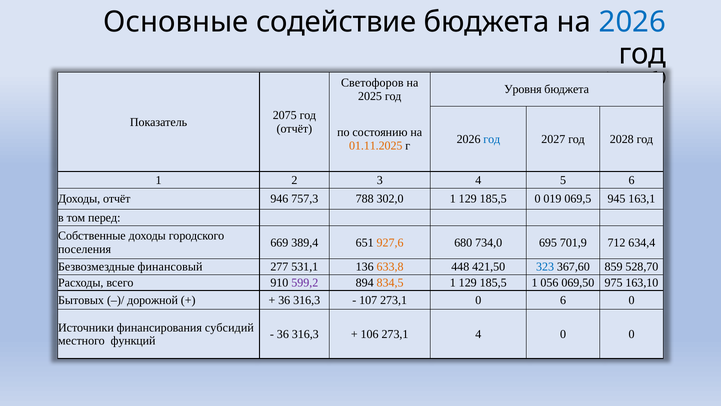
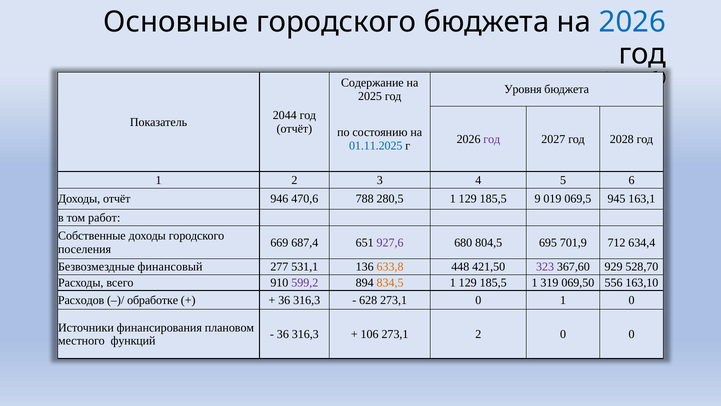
Основные содействие: содействие -> городского
Светофоров: Светофоров -> Содержание
2075: 2075 -> 2044
год at (492, 139) colour: blue -> purple
01.11.2025 colour: orange -> blue
757,3: 757,3 -> 470,6
302,0: 302,0 -> 280,5
185,5 0: 0 -> 9
перед: перед -> работ
389,4: 389,4 -> 687,4
927,6 colour: orange -> purple
734,0: 734,0 -> 804,5
323 colour: blue -> purple
859: 859 -> 929
056: 056 -> 319
975: 975 -> 556
Бытовых: Бытовых -> Расходов
дорожной: дорожной -> обработке
107: 107 -> 628
0 6: 6 -> 1
субсидий: субсидий -> плановом
273,1 4: 4 -> 2
